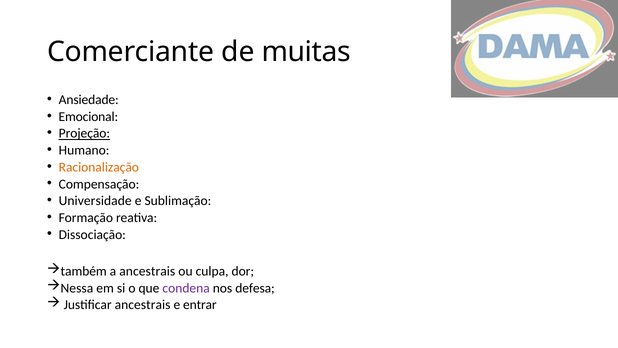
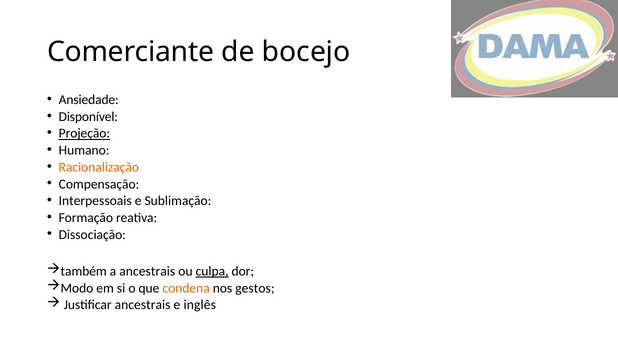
muitas: muitas -> bocejo
Emocional: Emocional -> Disponível
Universidade: Universidade -> Interpessoais
culpa underline: none -> present
Nessa: Nessa -> Modo
condena colour: purple -> orange
defesa: defesa -> gestos
entrar: entrar -> inglês
